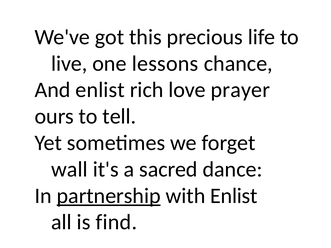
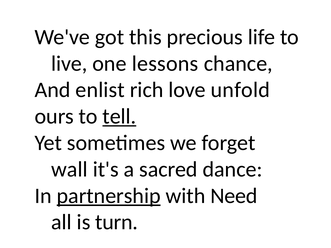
prayer: prayer -> unfold
tell underline: none -> present
with Enlist: Enlist -> Need
find: find -> turn
